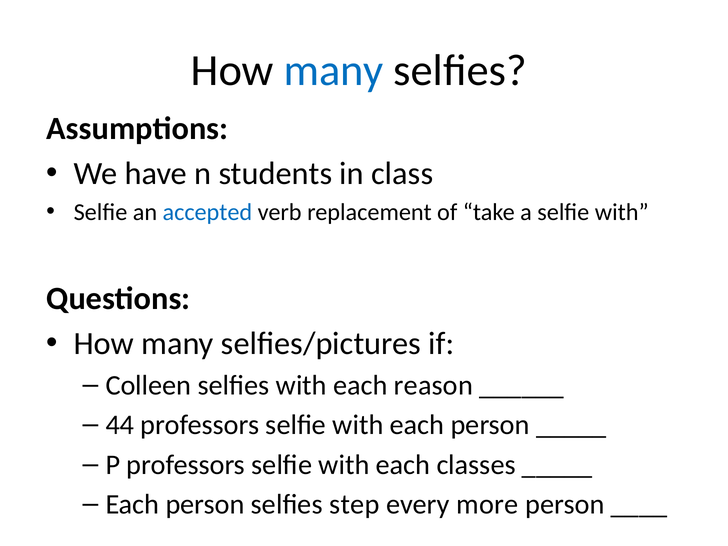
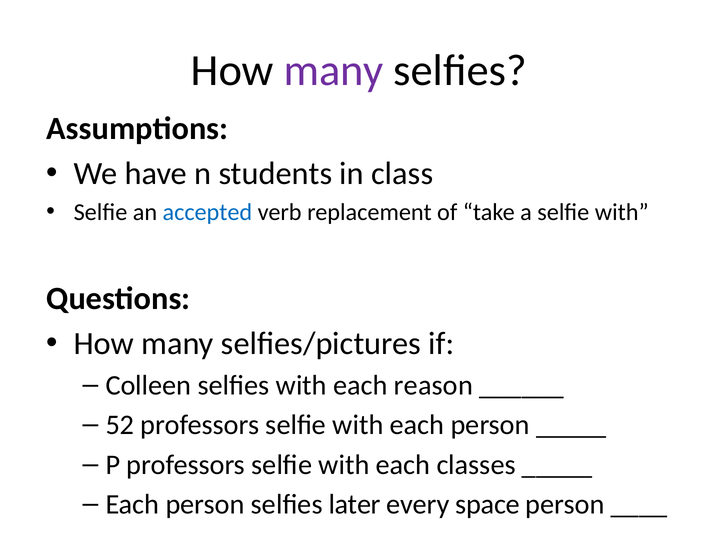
many at (334, 70) colour: blue -> purple
44: 44 -> 52
step: step -> later
more: more -> space
